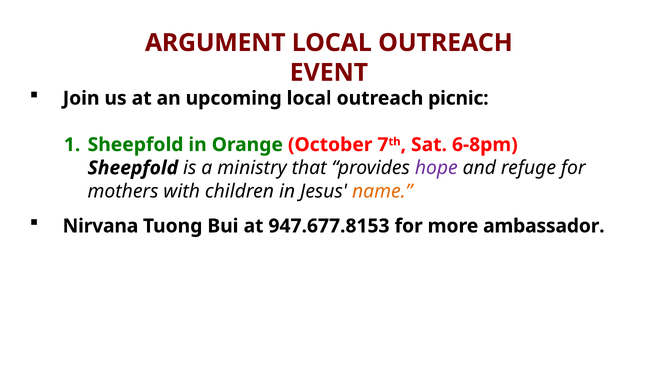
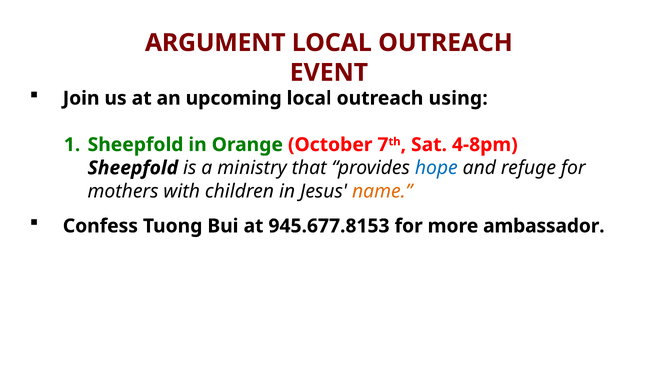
picnic: picnic -> using
6-8pm: 6-8pm -> 4-8pm
hope colour: purple -> blue
Nirvana: Nirvana -> Confess
947.677.8153: 947.677.8153 -> 945.677.8153
